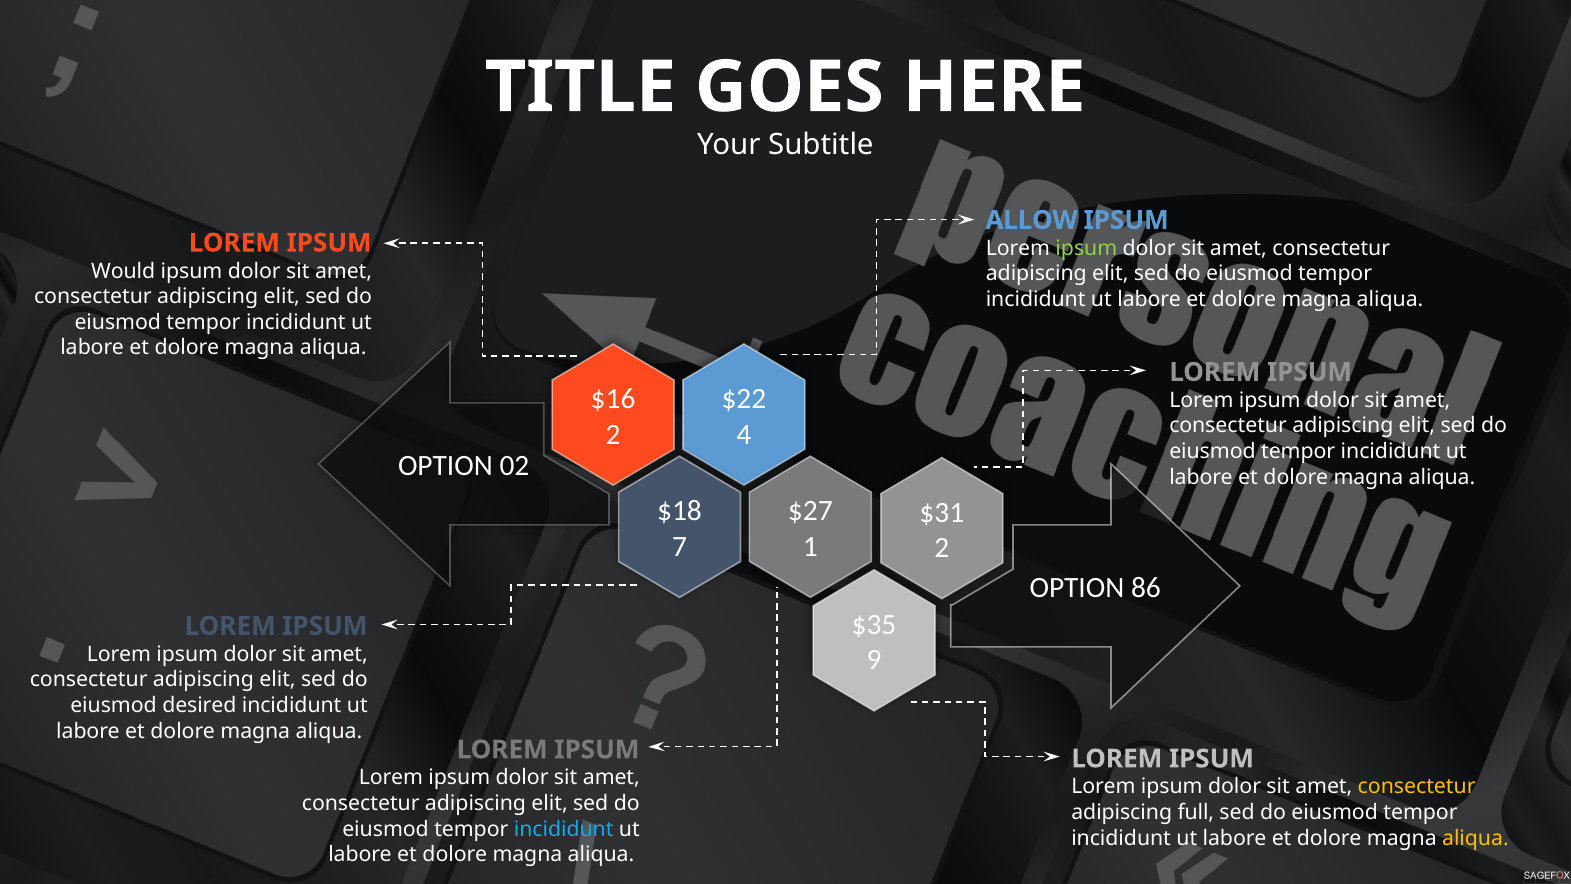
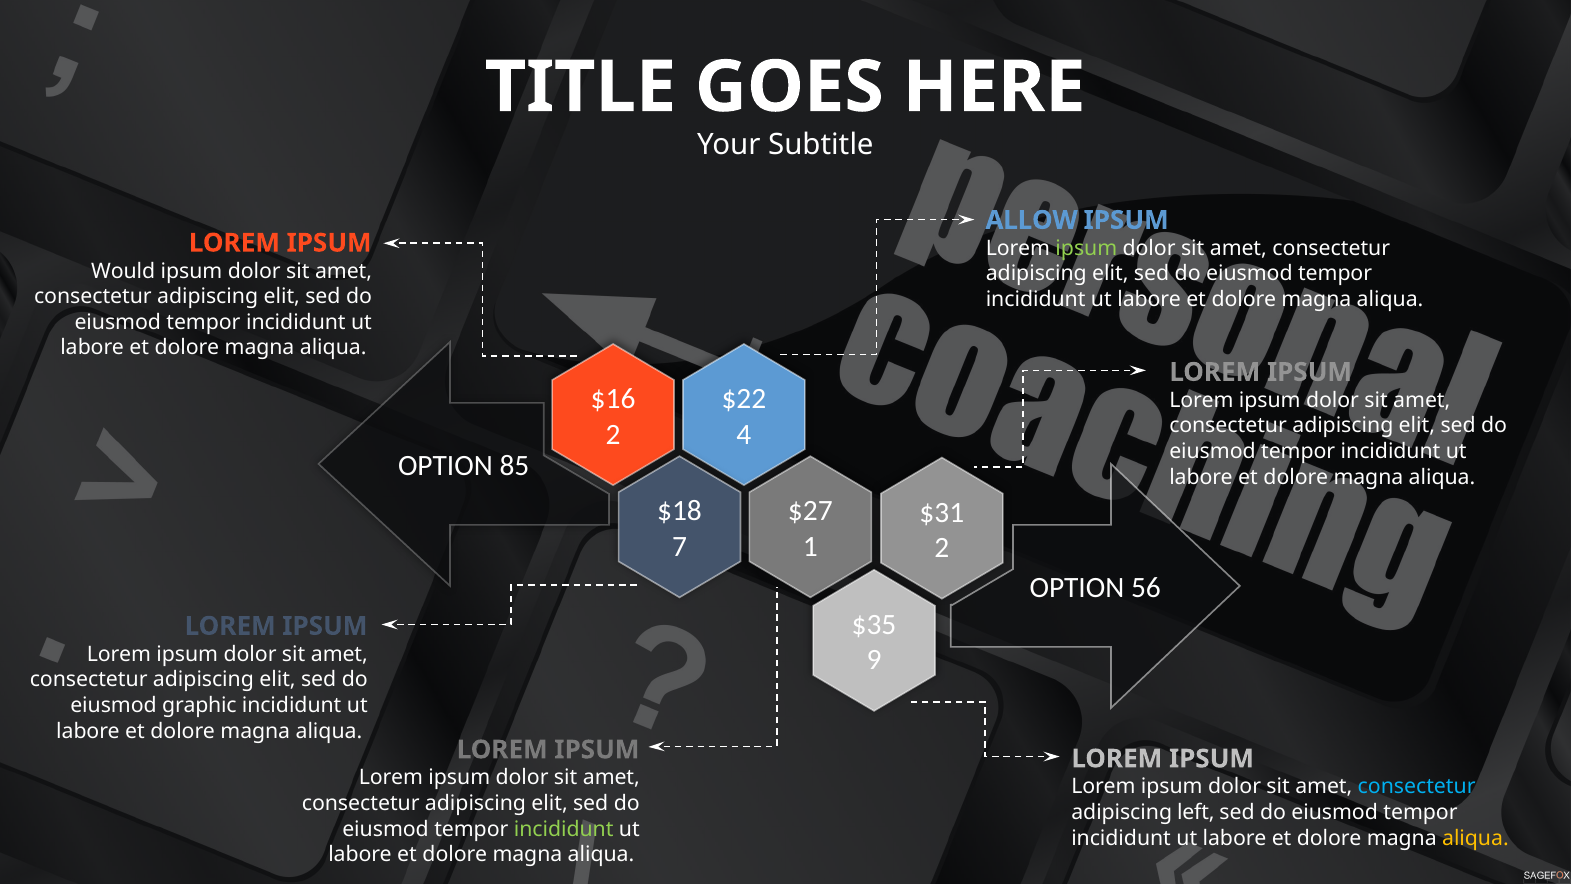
02: 02 -> 85
86: 86 -> 56
desired: desired -> graphic
consectetur at (1417, 787) colour: yellow -> light blue
full: full -> left
incididunt at (564, 829) colour: light blue -> light green
